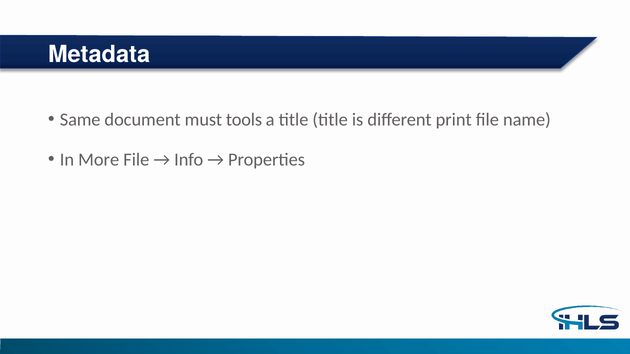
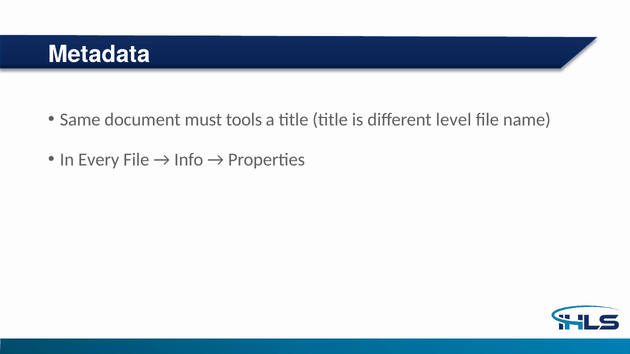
print: print -> level
More: More -> Every
